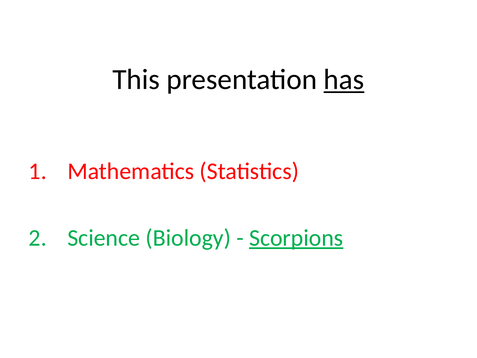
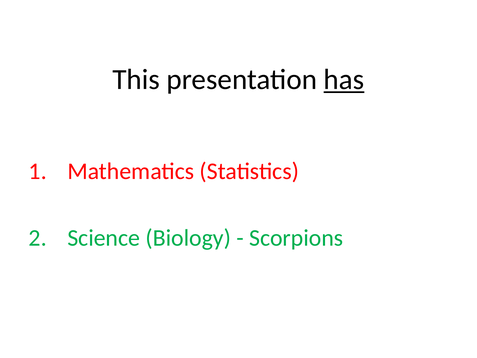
Scorpions underline: present -> none
